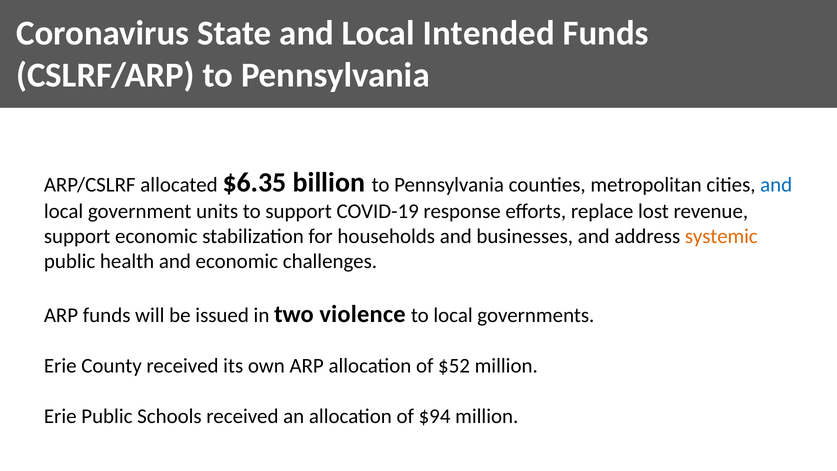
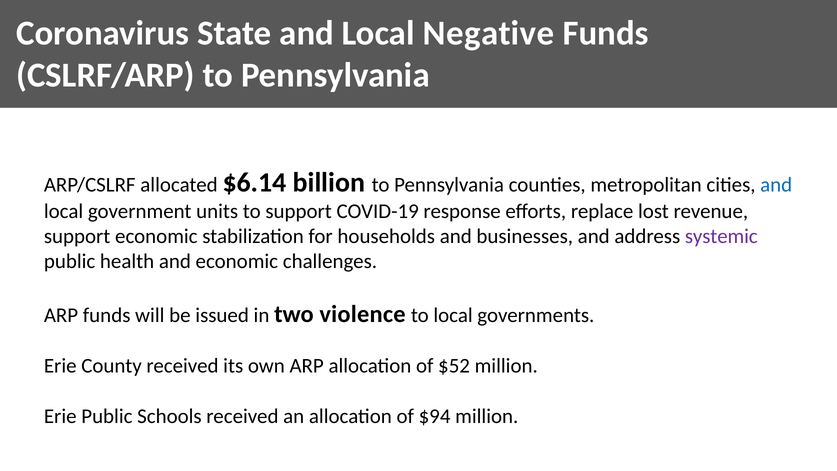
Intended: Intended -> Negative
$6.35: $6.35 -> $6.14
systemic colour: orange -> purple
